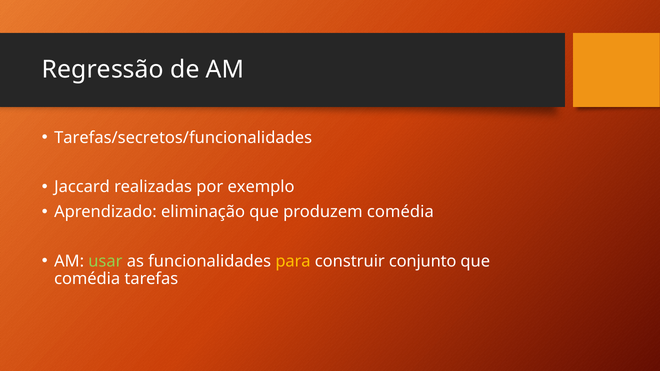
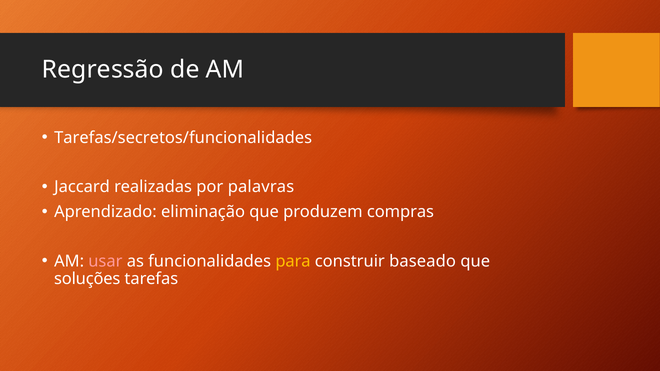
exemplo: exemplo -> palavras
produzem comédia: comédia -> compras
usar colour: light green -> pink
conjunto: conjunto -> baseado
comédia at (87, 279): comédia -> soluções
